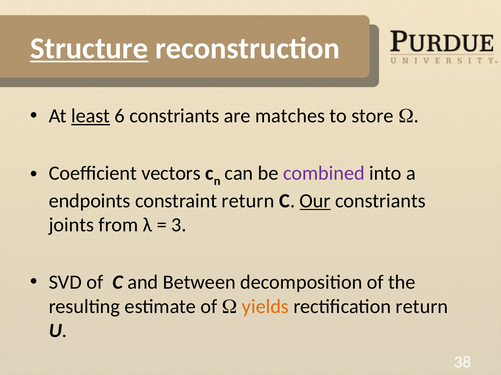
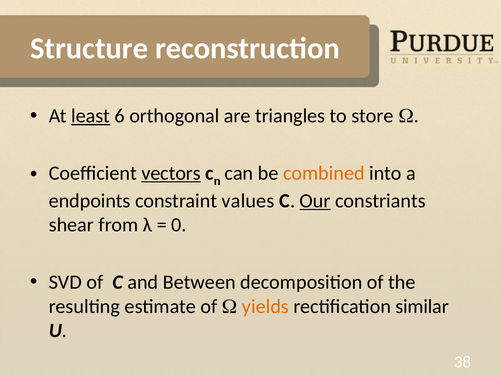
Structure underline: present -> none
6 constriants: constriants -> orthogonal
matches: matches -> triangles
vectors underline: none -> present
combined colour: purple -> orange
constraint return: return -> values
joints: joints -> shear
3: 3 -> 0
rectification return: return -> similar
